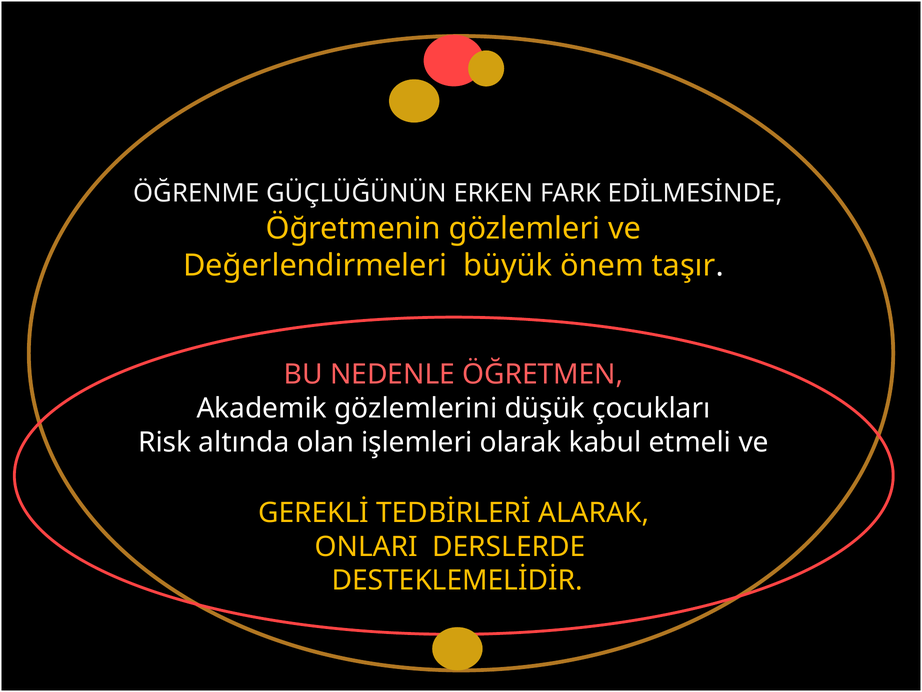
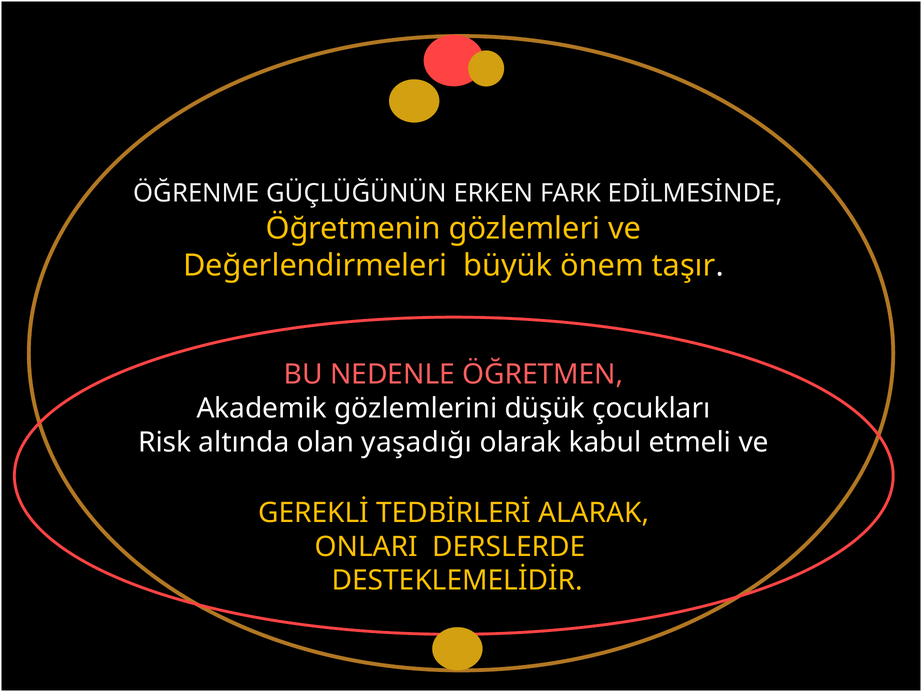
işlemleri: işlemleri -> yaşadığı
